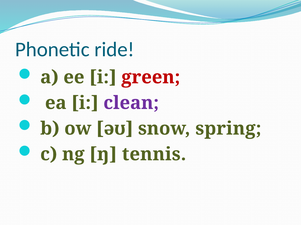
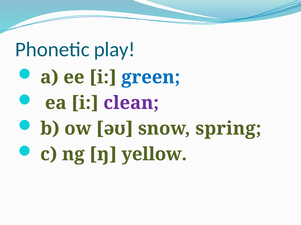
ride: ride -> play
green colour: red -> blue
tennis: tennis -> yellow
